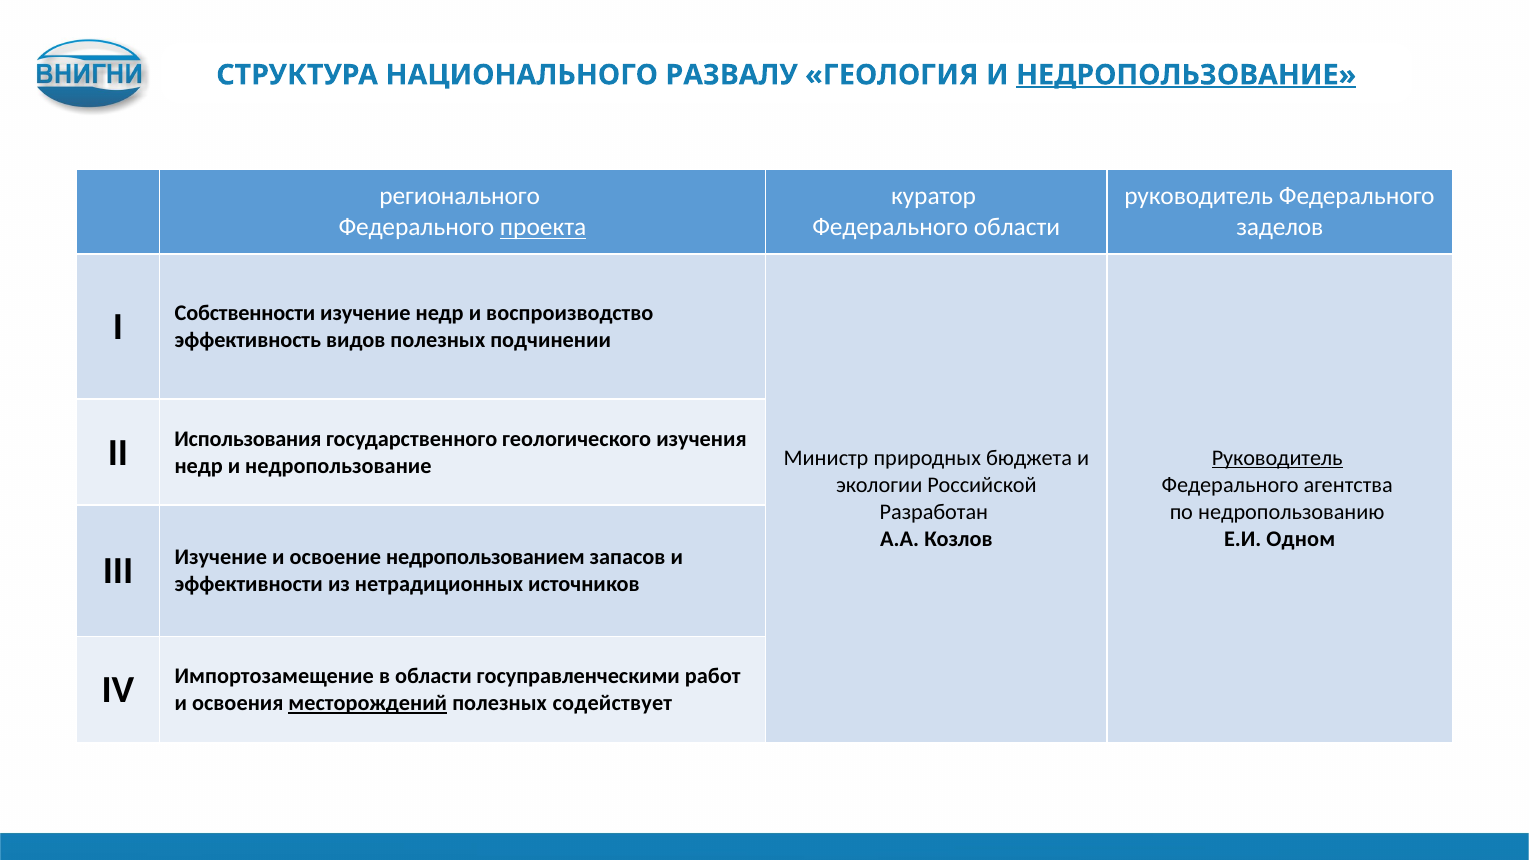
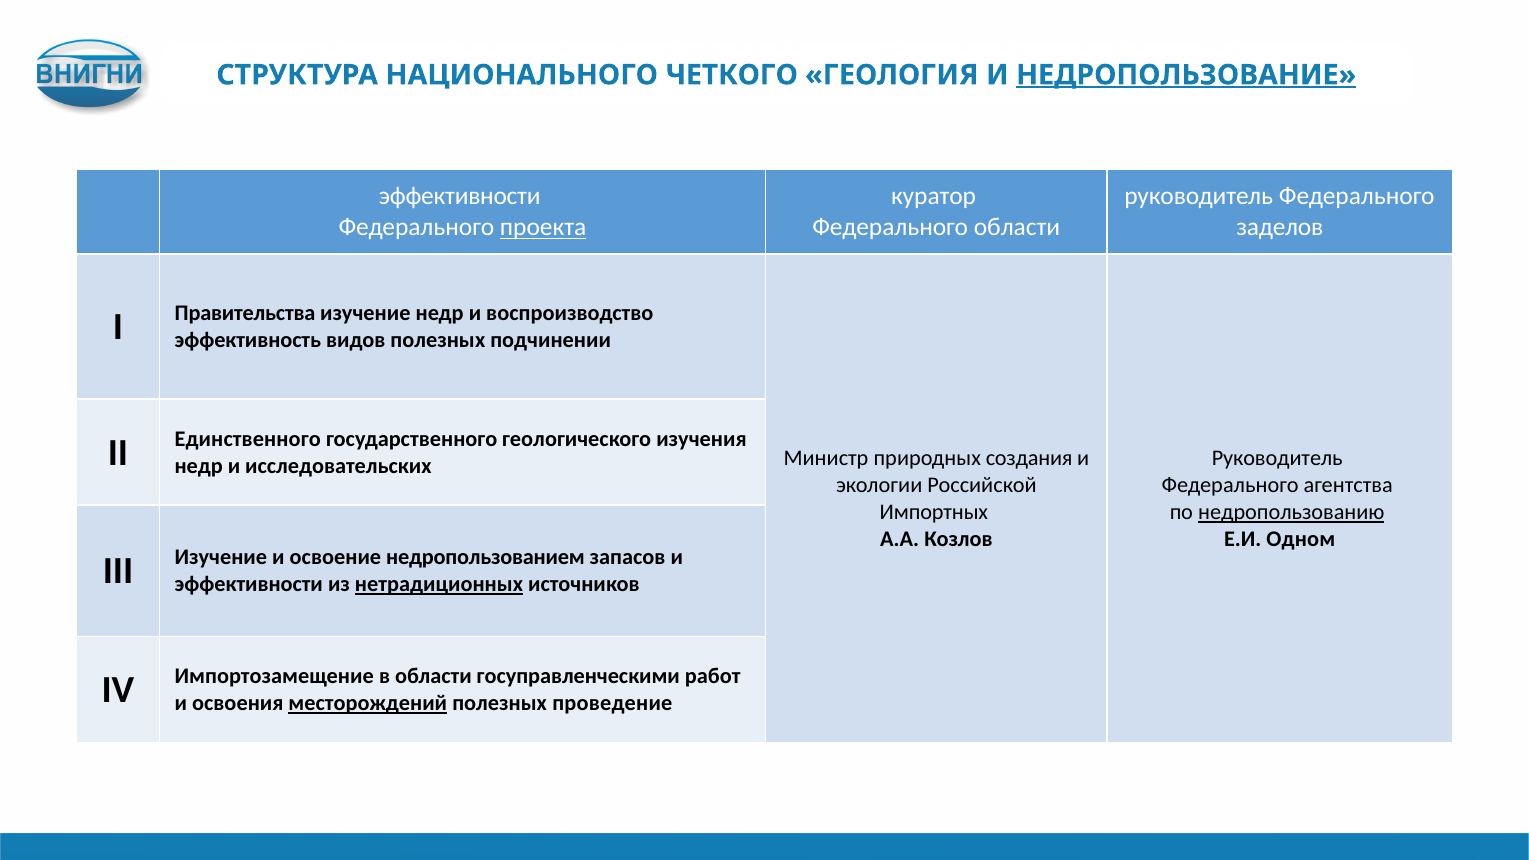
РАЗВАЛУ: РАЗВАЛУ -> ЧЕТКОГО
регионального at (460, 196): регионального -> эффективности
Собственности: Собственности -> Правительства
Использования: Использования -> Единственного
бюджета: бюджета -> создания
Руководитель at (1277, 458) underline: present -> none
недр и недропользование: недропользование -> исследовательских
Разработан: Разработан -> Импортных
недропользованию underline: none -> present
нетрадиционных underline: none -> present
содействует: содействует -> проведение
